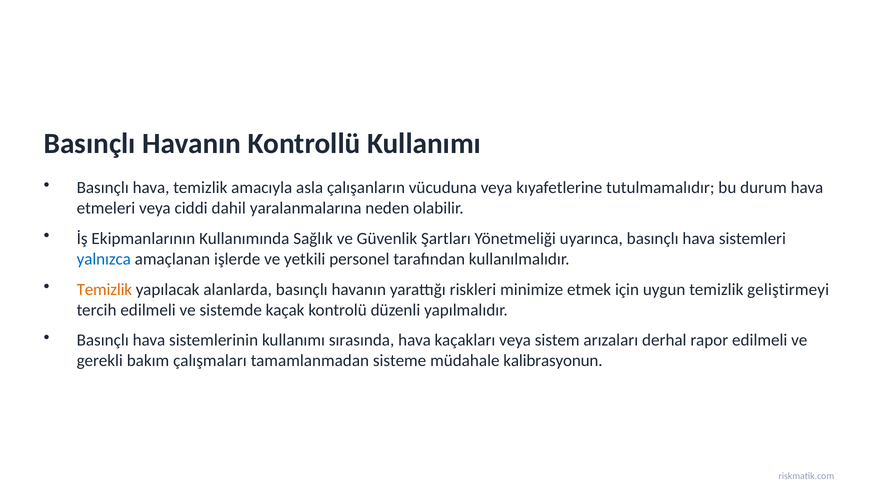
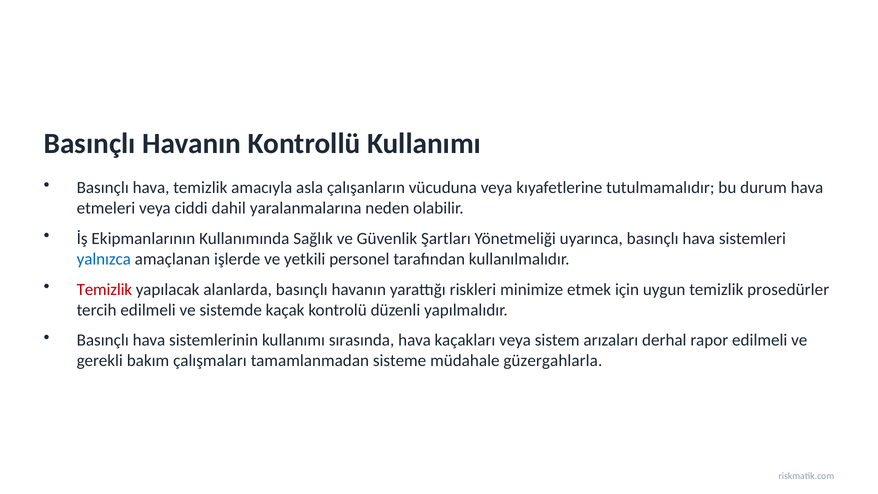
Temizlik at (104, 289) colour: orange -> red
geliştirmeyi: geliştirmeyi -> prosedürler
kalibrasyonun: kalibrasyonun -> güzergahlarla
